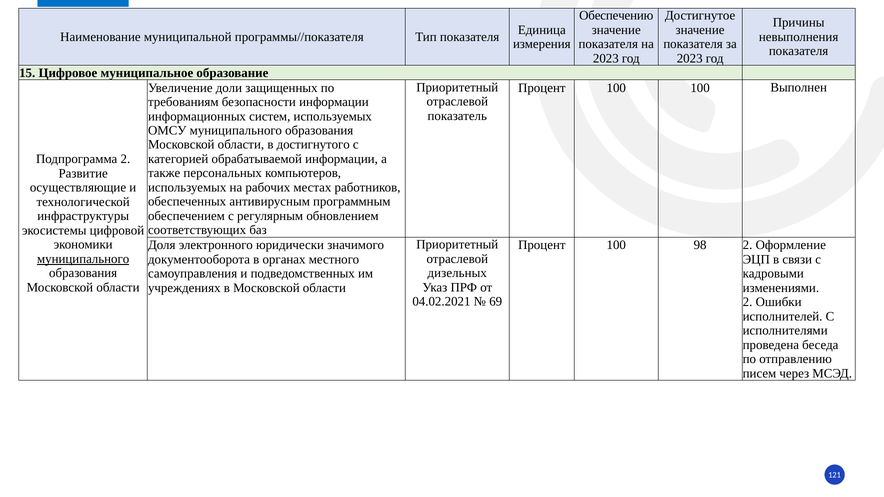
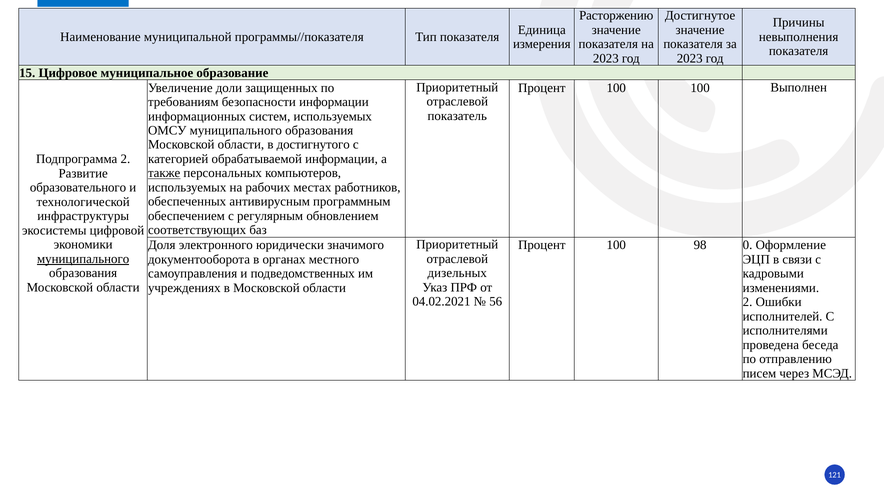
Обеспечению: Обеспечению -> Расторжению
также underline: none -> present
осуществляющие: осуществляющие -> образовательного
98 2: 2 -> 0
69: 69 -> 56
